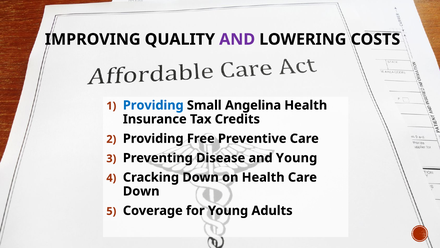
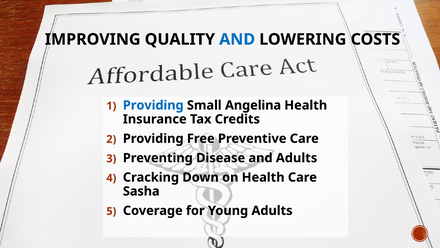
AND at (237, 39) colour: purple -> blue
and Young: Young -> Adults
Down at (141, 191): Down -> Sasha
